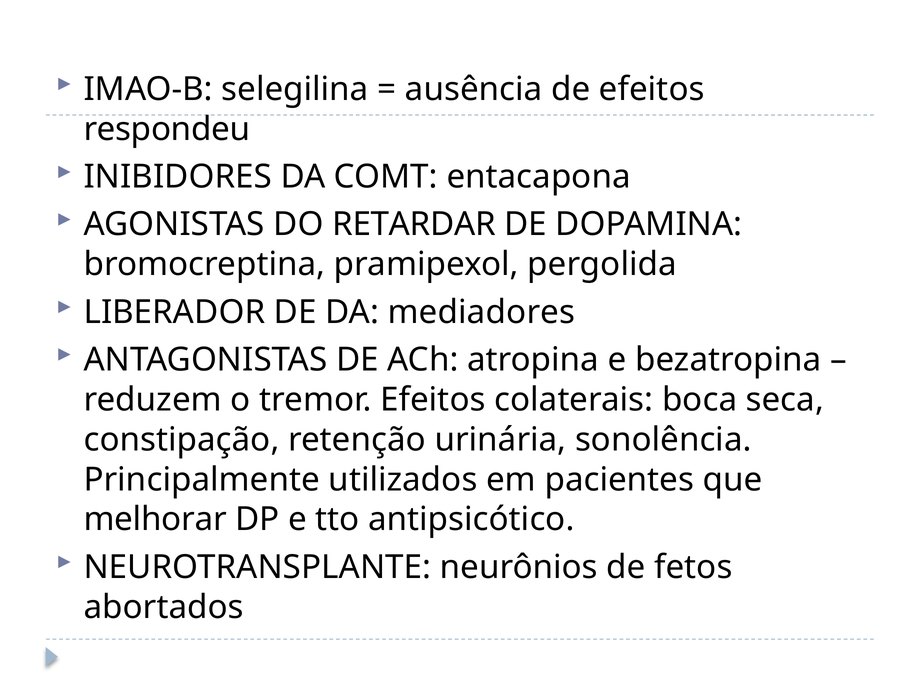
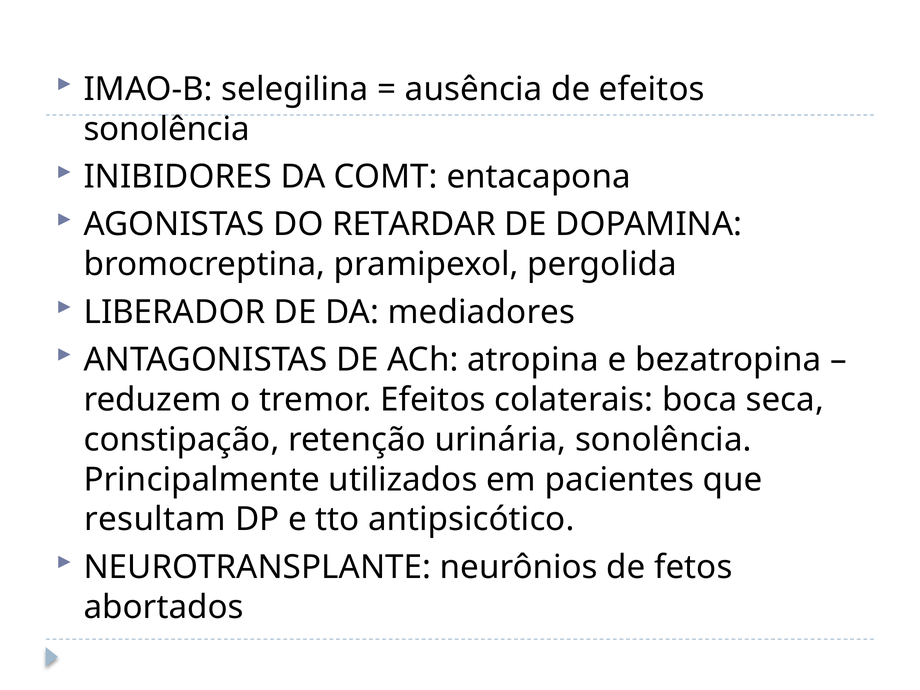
respondeu at (167, 129): respondeu -> sonolência
melhorar: melhorar -> resultam
